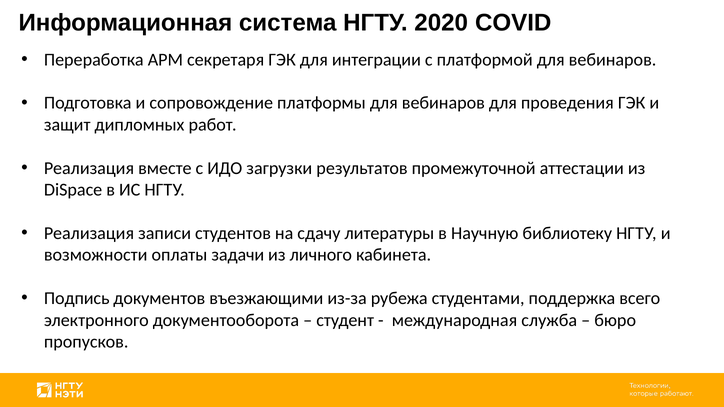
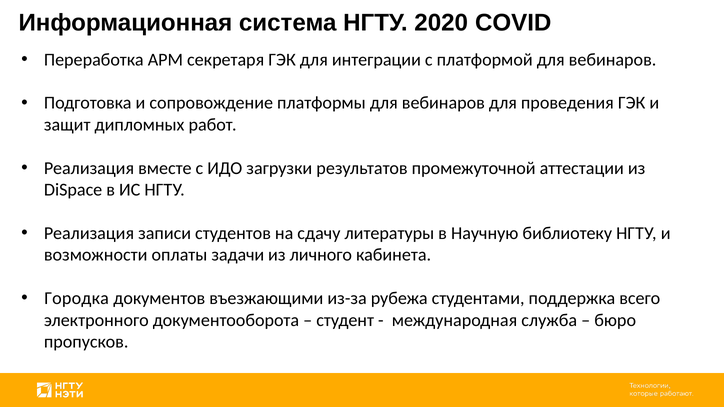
Подпись: Подпись -> Городка
